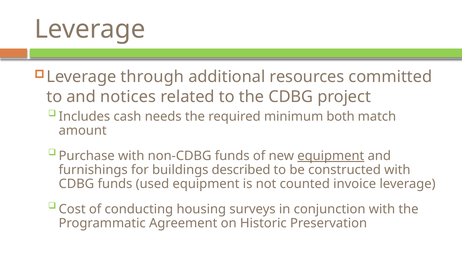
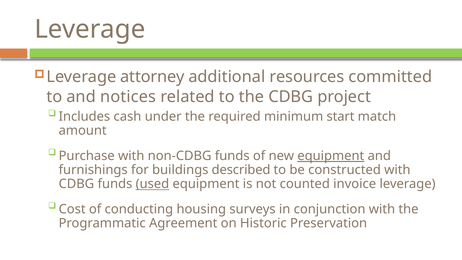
through: through -> attorney
needs: needs -> under
both: both -> start
used underline: none -> present
